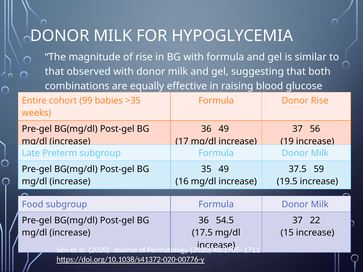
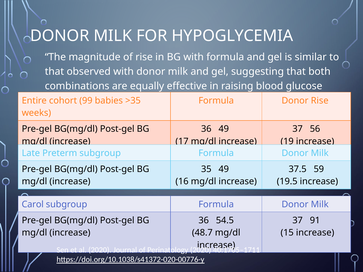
Food: Food -> Carol
22: 22 -> 91
17.5: 17.5 -> 48.7
